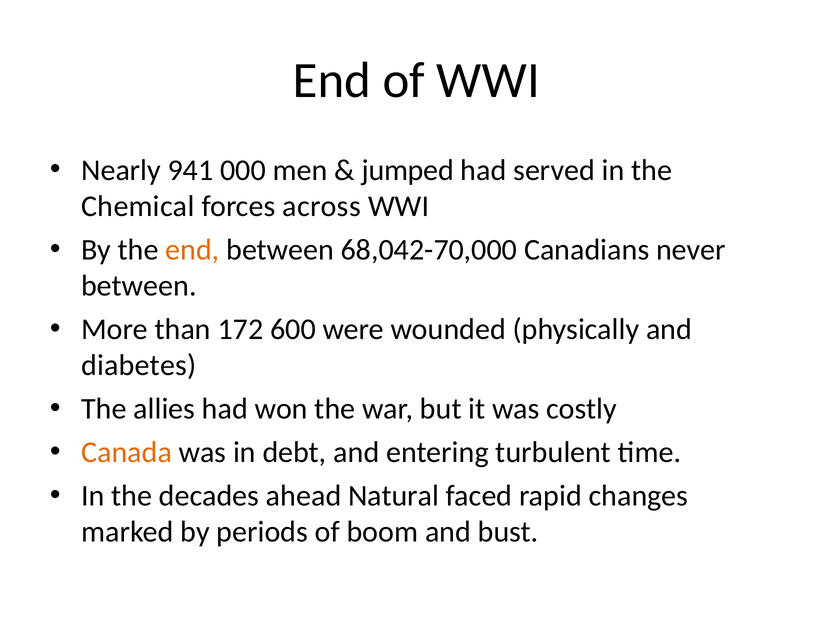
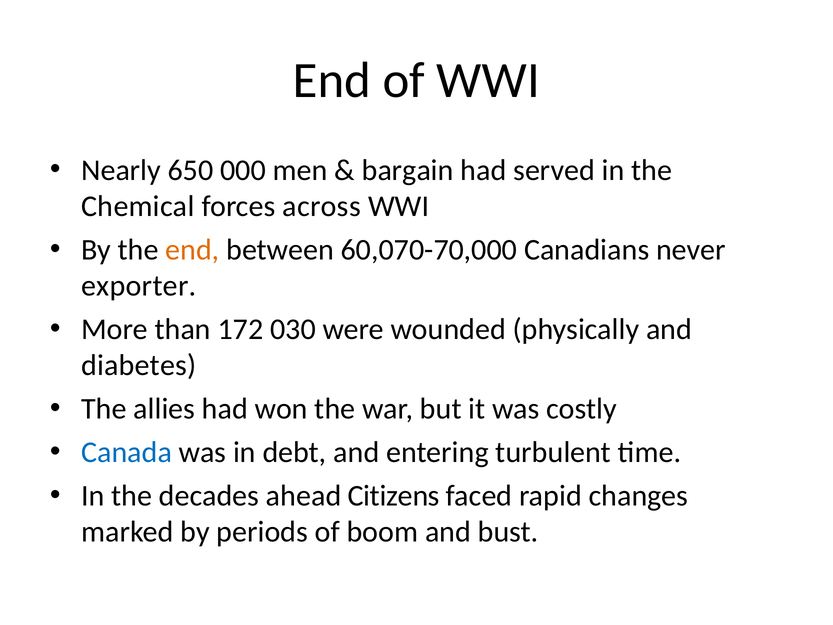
941: 941 -> 650
jumped: jumped -> bargain
68,042-70,000: 68,042-70,000 -> 60,070-70,000
between at (139, 286): between -> exporter
600: 600 -> 030
Canada colour: orange -> blue
Natural: Natural -> Citizens
